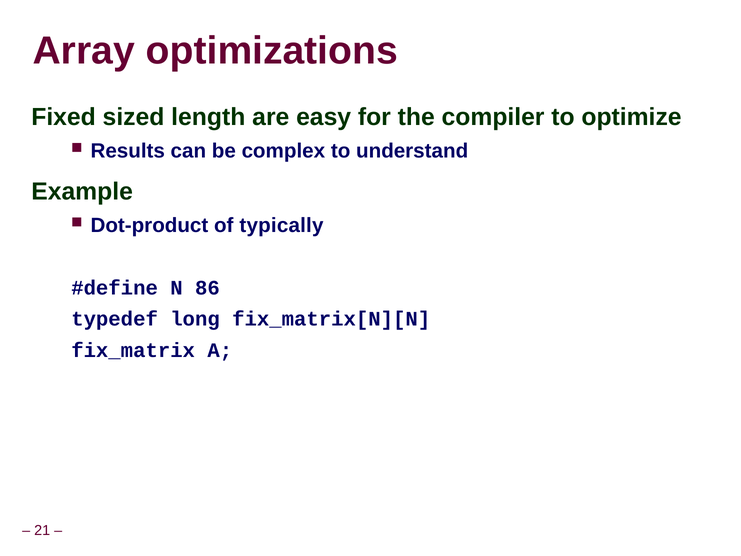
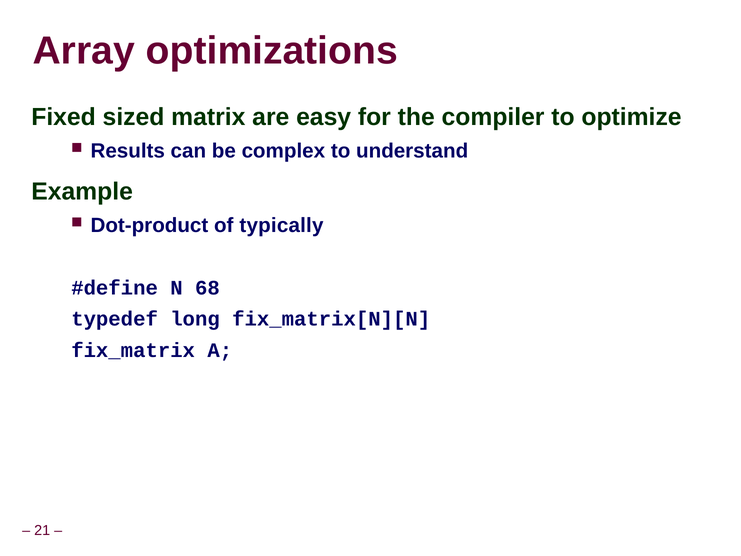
length: length -> matrix
86: 86 -> 68
